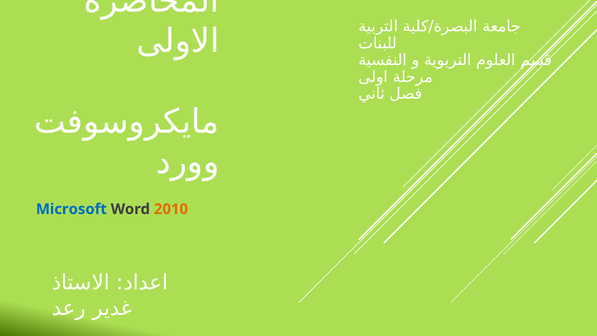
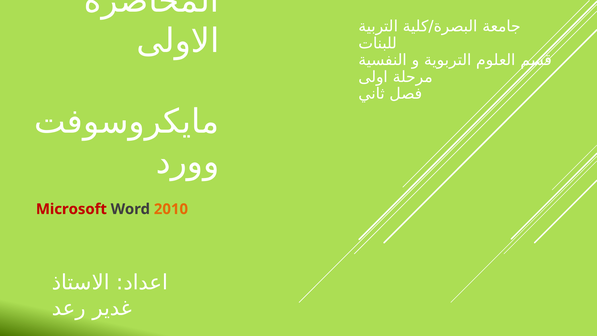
Microsoft colour: blue -> red
